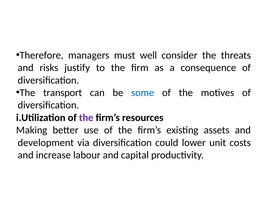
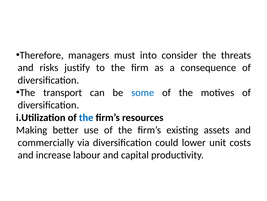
well: well -> into
the at (86, 117) colour: purple -> blue
development: development -> commercially
